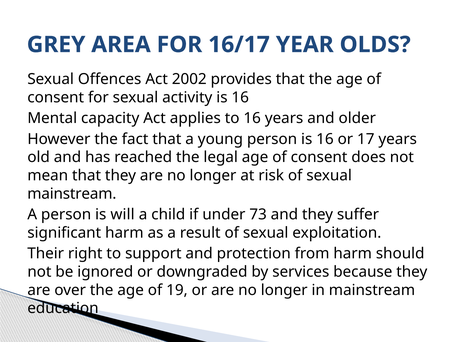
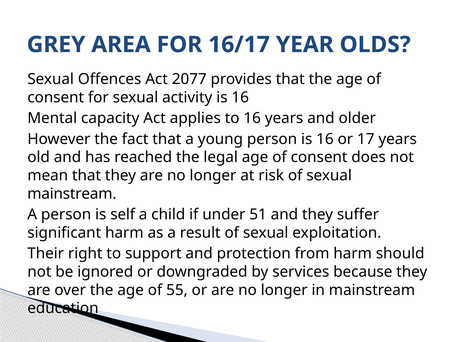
2002: 2002 -> 2077
will: will -> self
73: 73 -> 51
19: 19 -> 55
